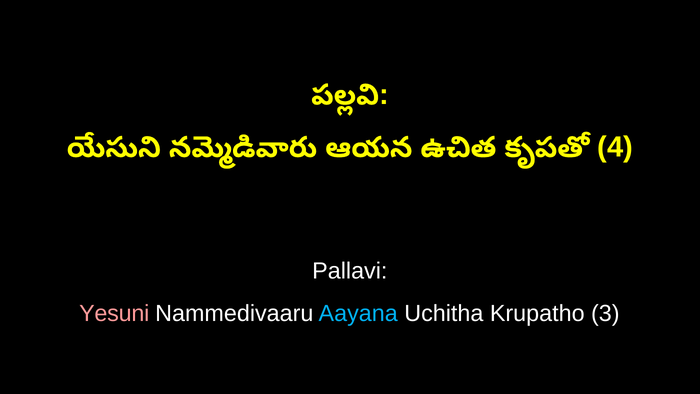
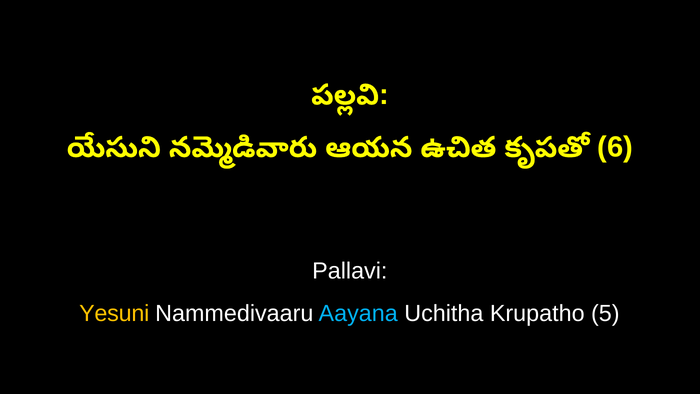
4: 4 -> 6
Yesuni colour: pink -> yellow
3: 3 -> 5
